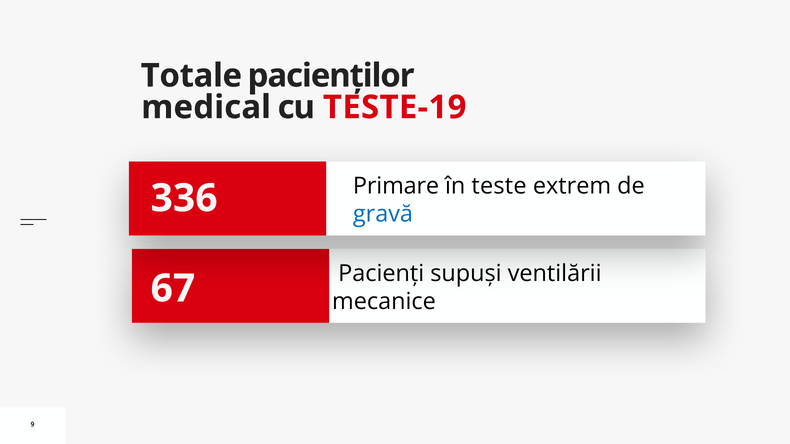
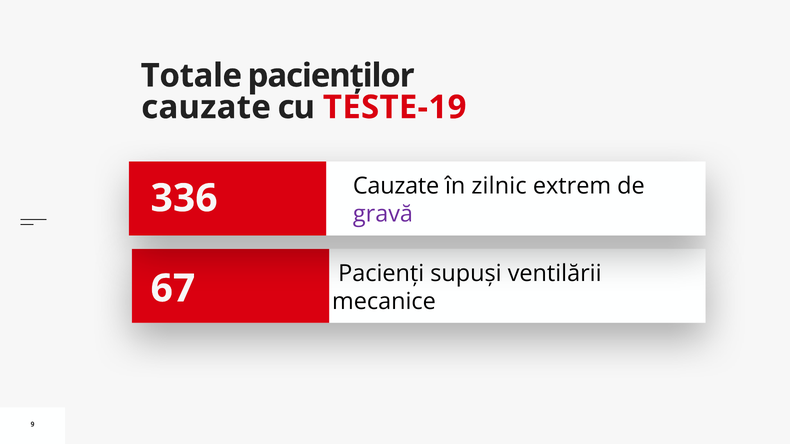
medical at (206, 107): medical -> cauzate
Primare at (396, 186): Primare -> Cauzate
teste: teste -> zilnic
gravă colour: blue -> purple
